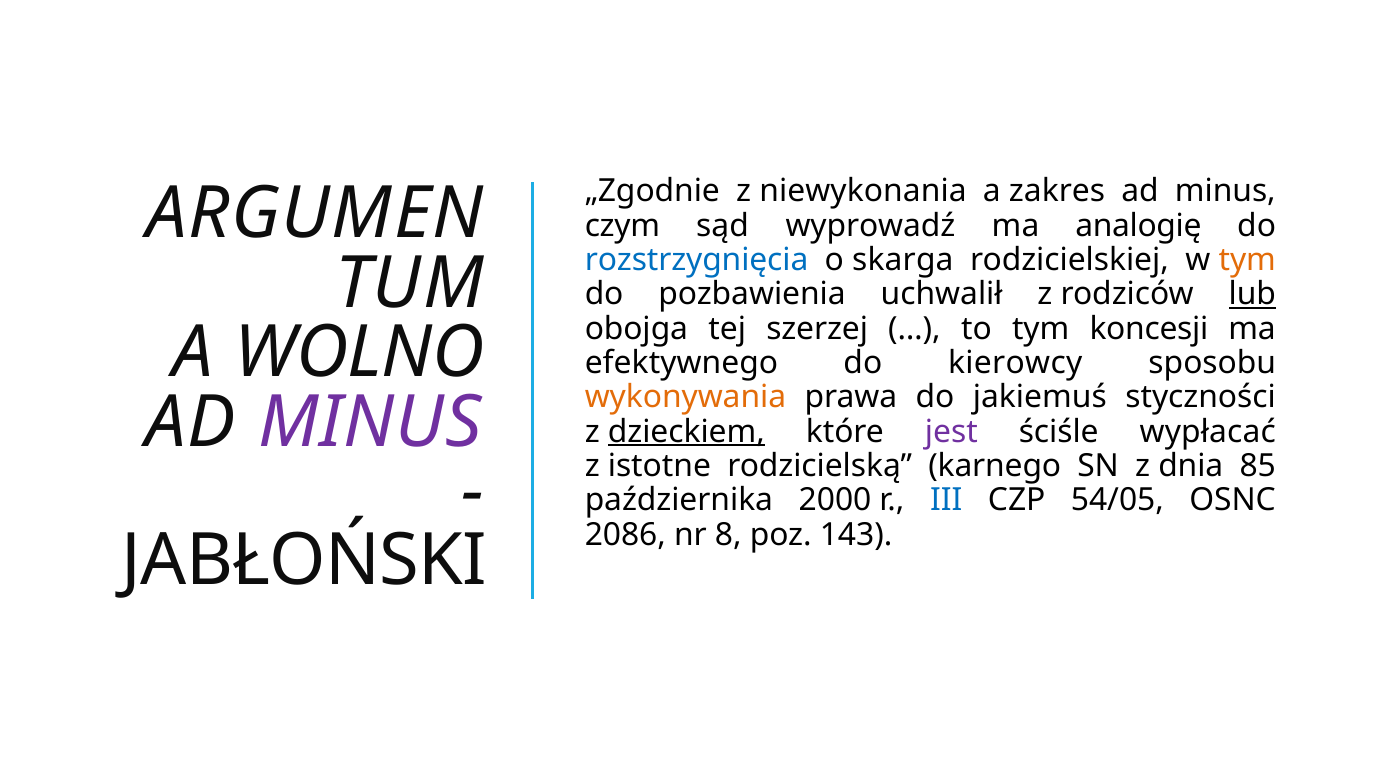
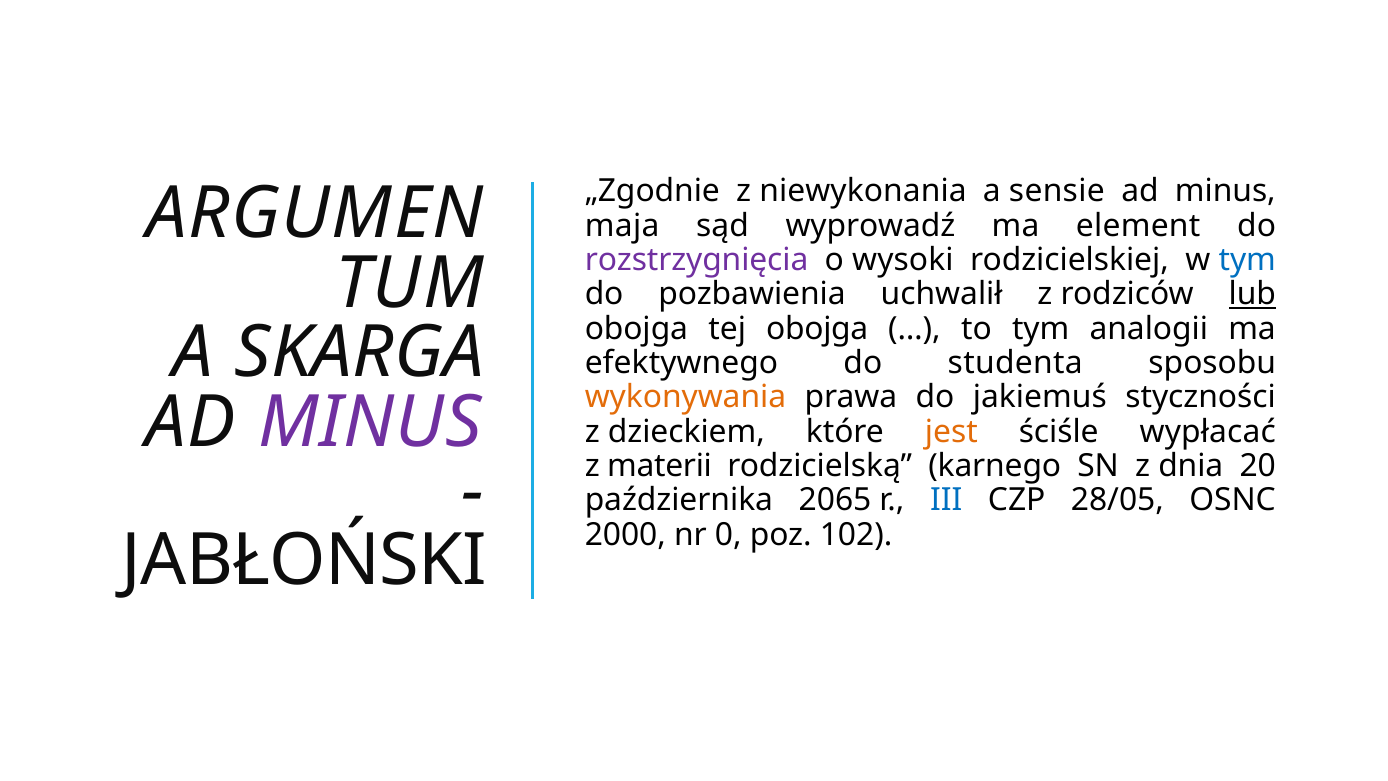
zakres: zakres -> sensie
czym: czym -> maja
analogię: analogię -> element
rozstrzygnięcia colour: blue -> purple
skarga: skarga -> wysoki
tym at (1247, 260) colour: orange -> blue
tej szerzej: szerzej -> obojga
koncesji: koncesji -> analogii
WOLNO: WOLNO -> SKARGA
kierowcy: kierowcy -> studenta
dzieckiem underline: present -> none
jest colour: purple -> orange
istotne: istotne -> materii
85: 85 -> 20
2000: 2000 -> 2065
54/05: 54/05 -> 28/05
2086: 2086 -> 2000
8: 8 -> 0
143: 143 -> 102
